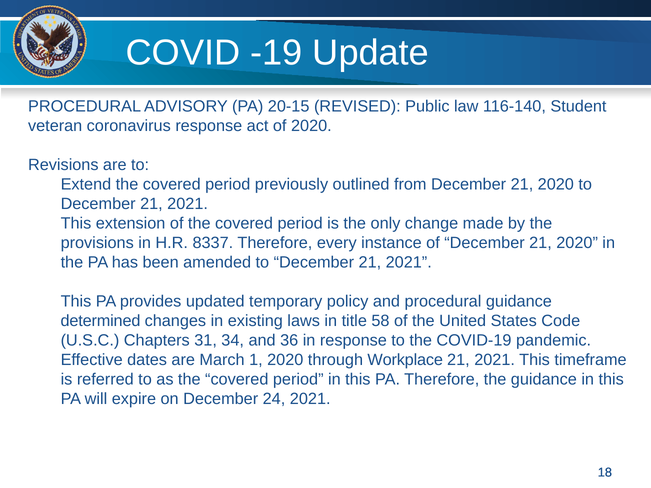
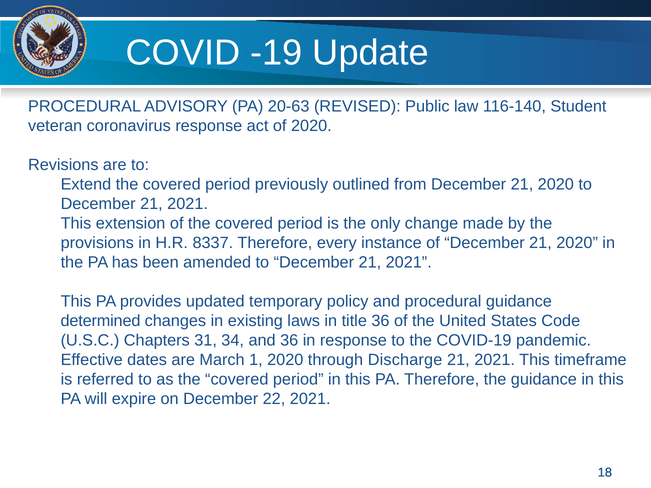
20-15: 20-15 -> 20-63
title 58: 58 -> 36
Workplace: Workplace -> Discharge
24: 24 -> 22
